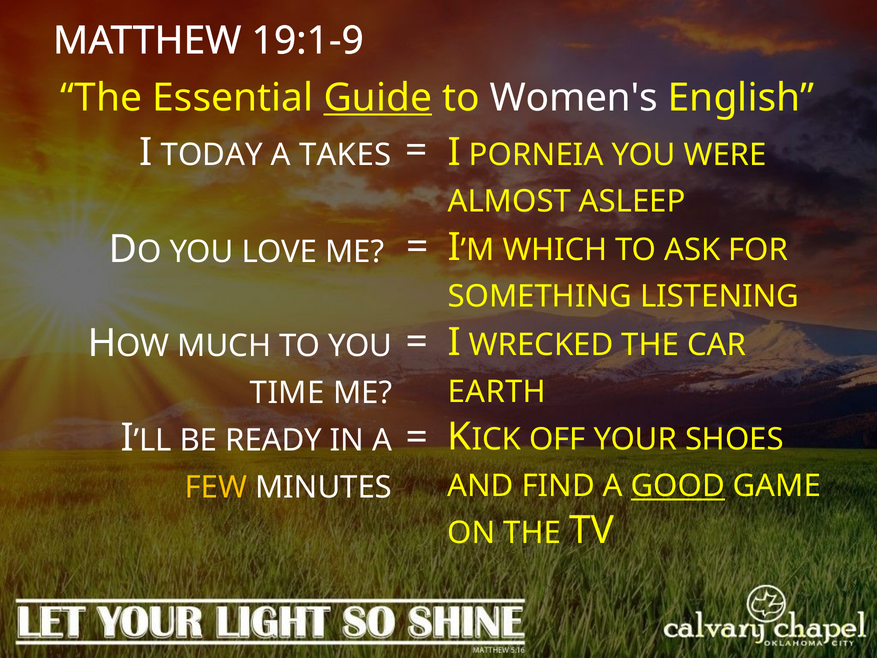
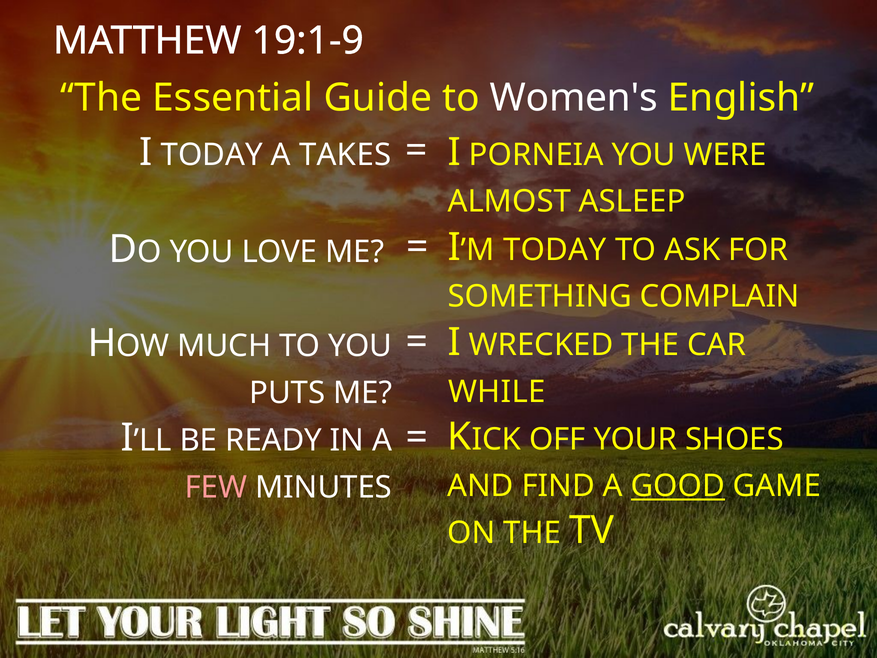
Guide underline: present -> none
WHICH at (555, 250): WHICH -> TODAY
LISTENING: LISTENING -> COMPLAIN
EARTH: EARTH -> WHILE
TIME: TIME -> PUTS
FEW colour: yellow -> pink
